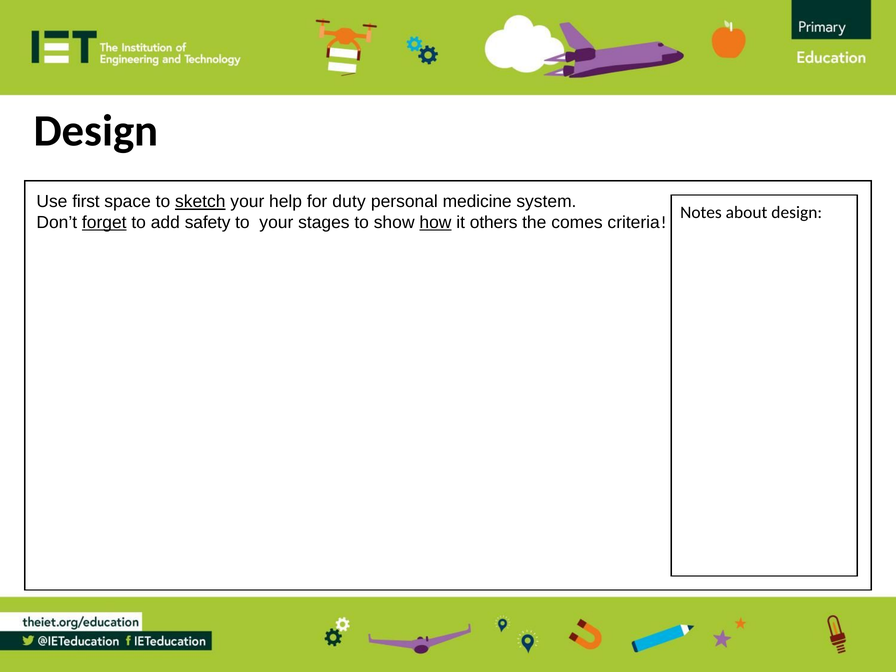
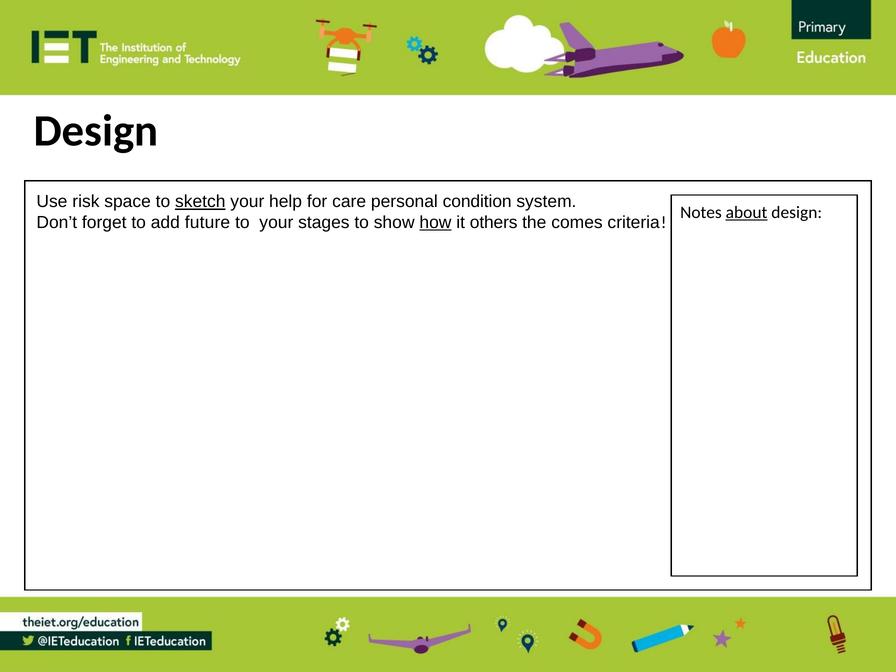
first: first -> risk
duty: duty -> care
medicine: medicine -> condition
about underline: none -> present
forget underline: present -> none
safety: safety -> future
